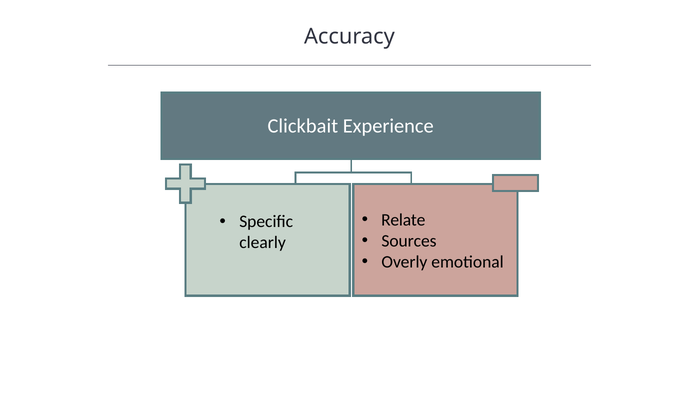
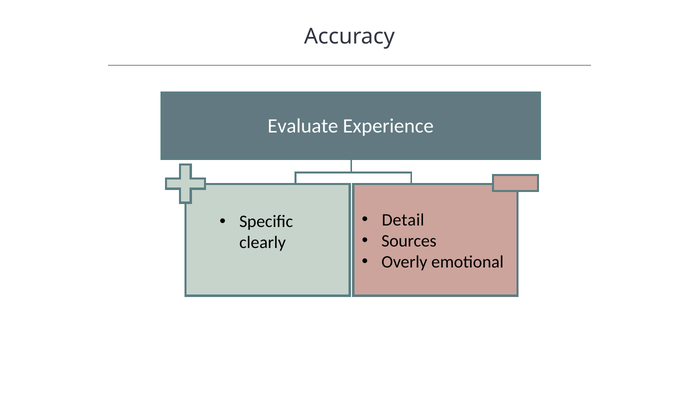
Clickbait: Clickbait -> Evaluate
Relate: Relate -> Detail
